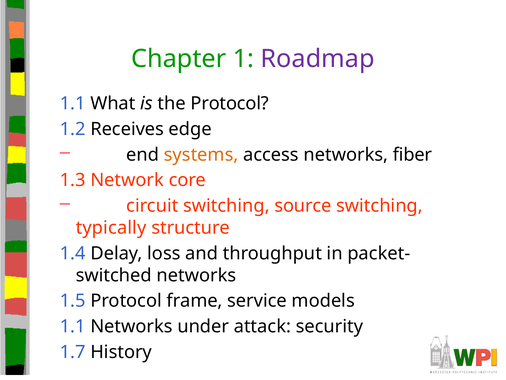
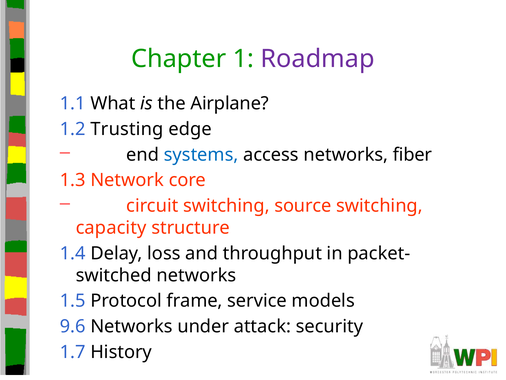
the Protocol: Protocol -> Airplane
Receives: Receives -> Trusting
systems colour: orange -> blue
typically: typically -> capacity
1.1 at (73, 326): 1.1 -> 9.6
